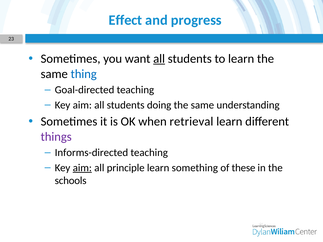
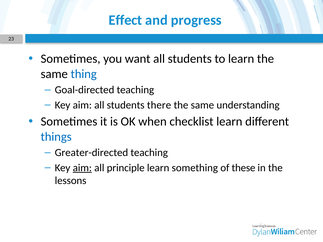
all at (159, 59) underline: present -> none
doing: doing -> there
retrieval: retrieval -> checklist
things colour: purple -> blue
Informs-directed: Informs-directed -> Greater-directed
schools: schools -> lessons
